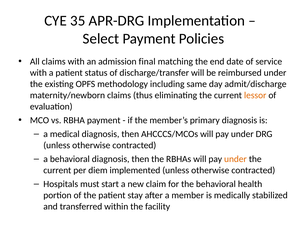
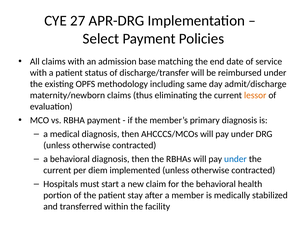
35: 35 -> 27
final: final -> base
under at (235, 159) colour: orange -> blue
